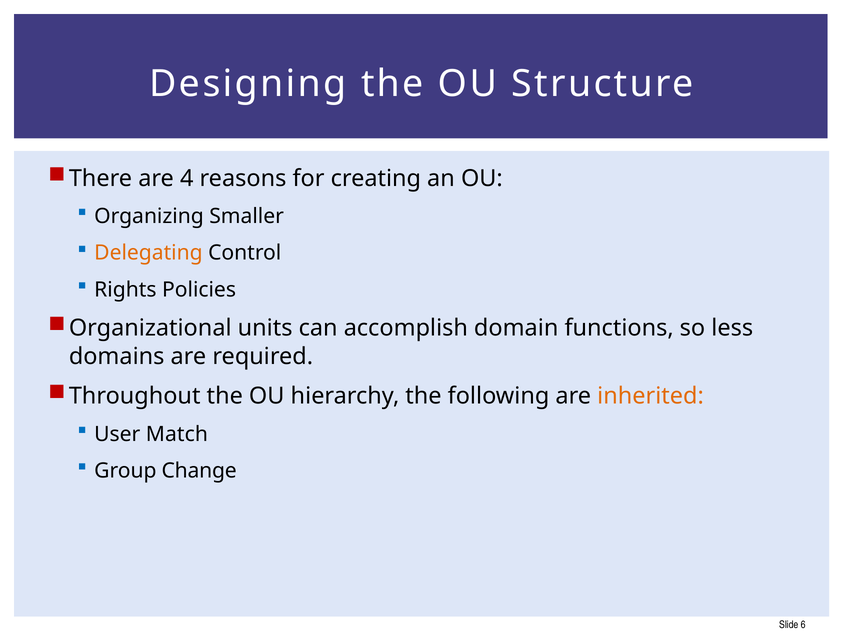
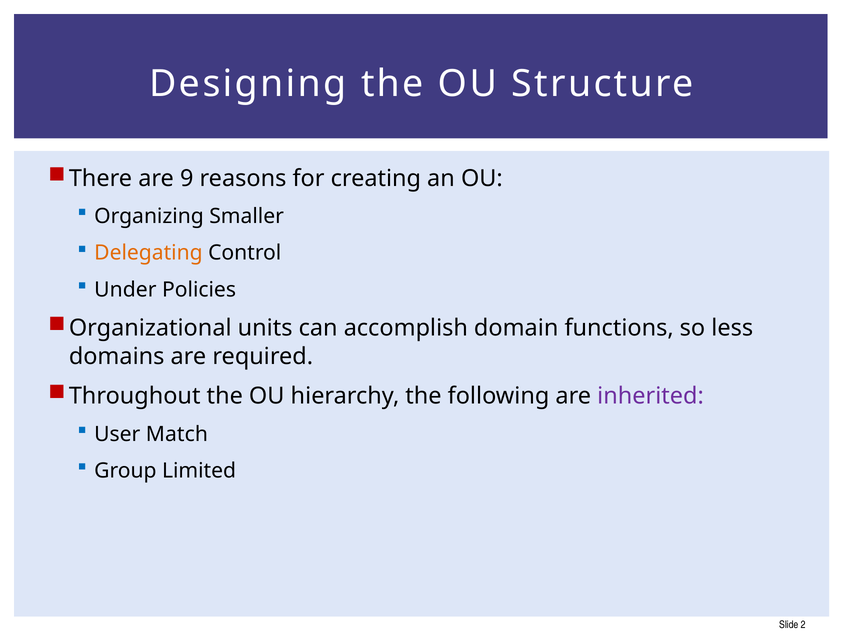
4: 4 -> 9
Rights: Rights -> Under
inherited colour: orange -> purple
Change: Change -> Limited
6: 6 -> 2
